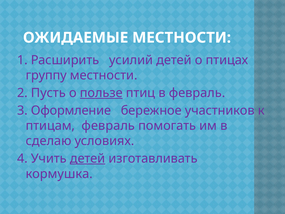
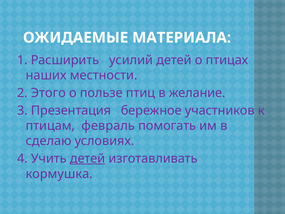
ОЖИДАЕМЫЕ МЕСТНОСТИ: МЕСТНОСТИ -> МАТЕРИАЛА
группу: группу -> наших
Пусть: Пусть -> Этого
пользе underline: present -> none
в февраль: февраль -> желание
Оформление: Оформление -> Презентация
